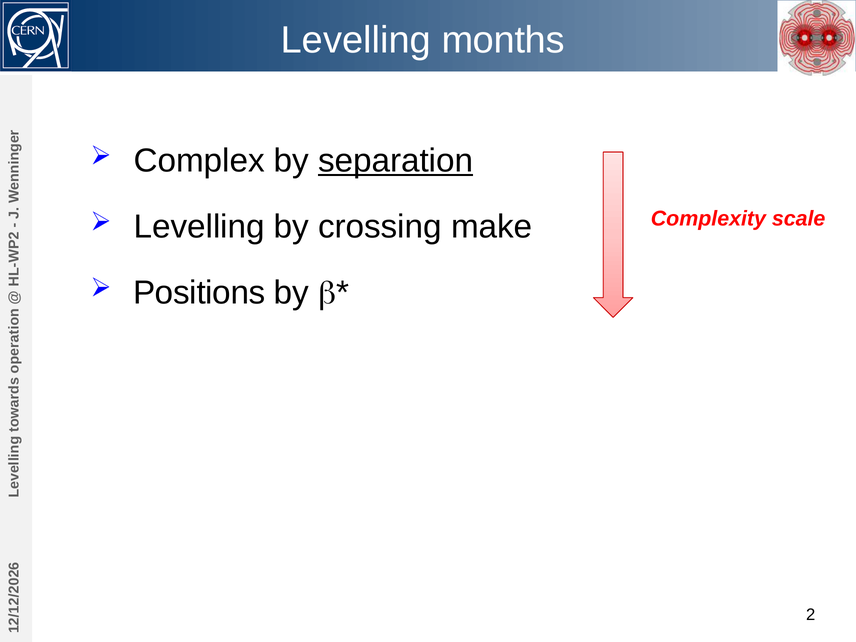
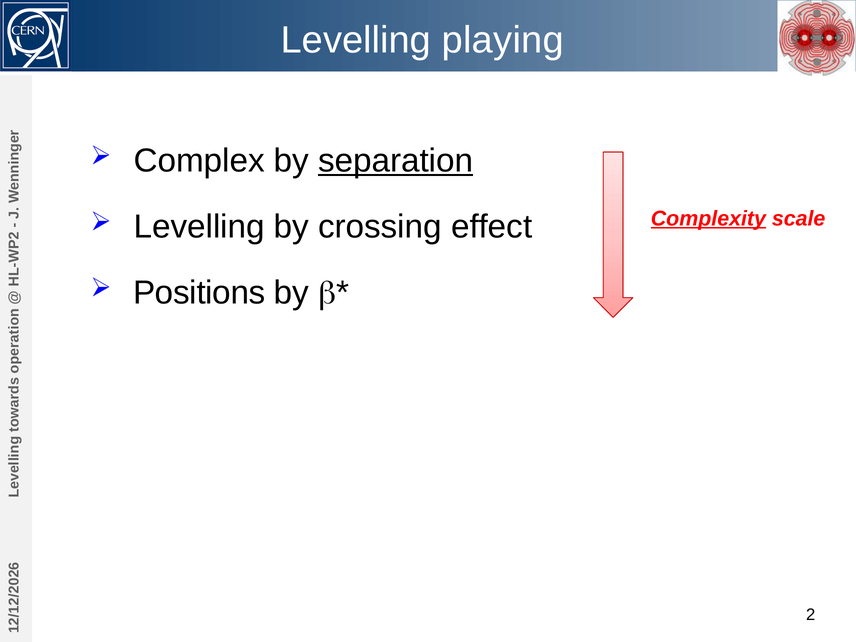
months: months -> playing
Complexity underline: none -> present
make: make -> effect
